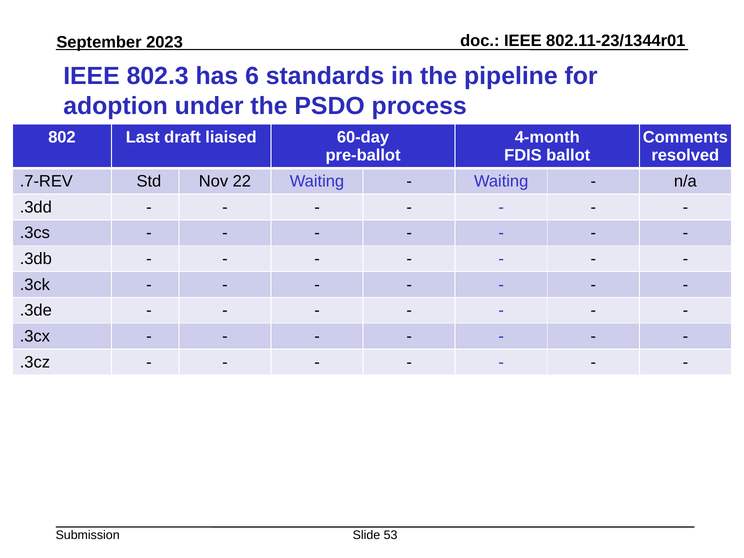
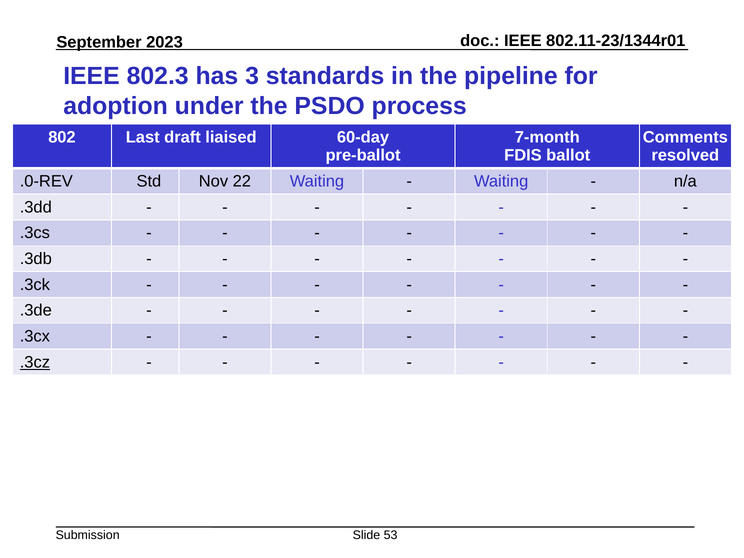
6: 6 -> 3
4-month: 4-month -> 7-month
.7-REV: .7-REV -> .0-REV
.3cz underline: none -> present
